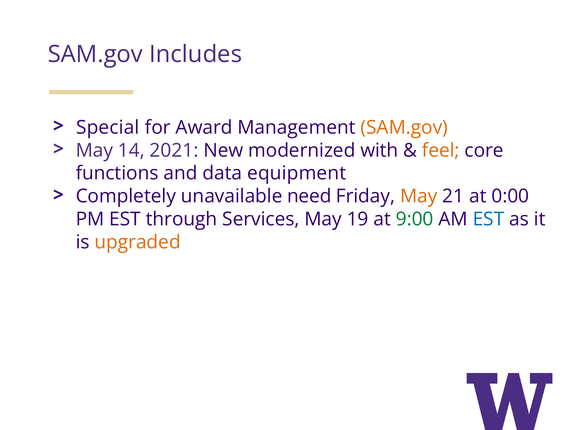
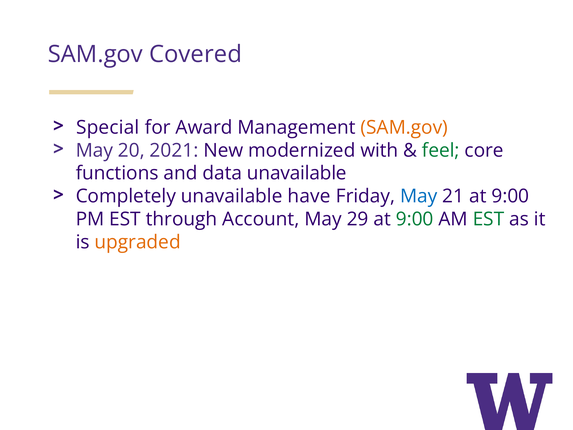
Includes: Includes -> Covered
14: 14 -> 20
feel colour: orange -> green
data equipment: equipment -> unavailable
need: need -> have
May at (419, 196) colour: orange -> blue
21 at 0:00: 0:00 -> 9:00
Services: Services -> Account
19: 19 -> 29
EST at (489, 219) colour: blue -> green
